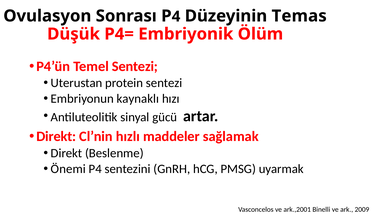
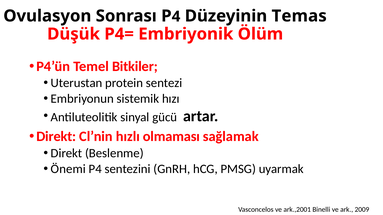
Temel Sentezi: Sentezi -> Bitkiler
kaynaklı: kaynaklı -> sistemik
maddeler: maddeler -> olmaması
